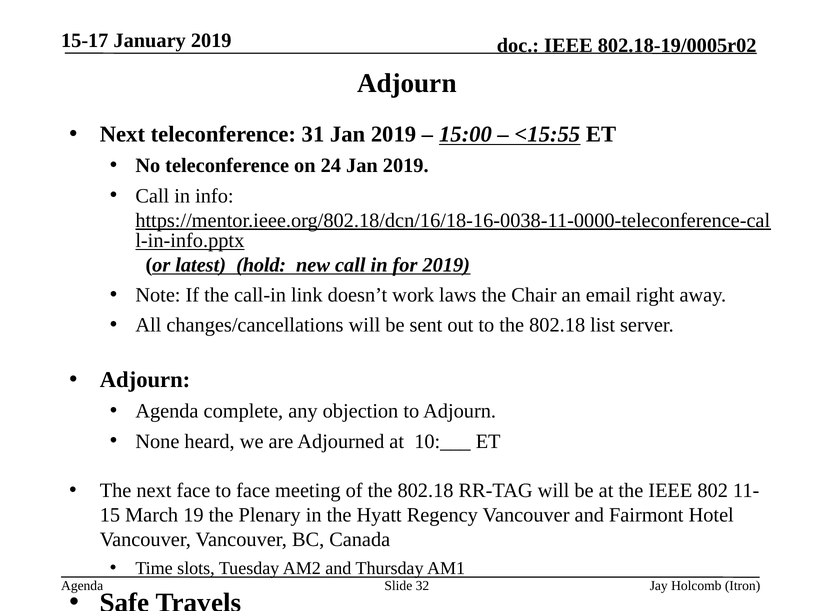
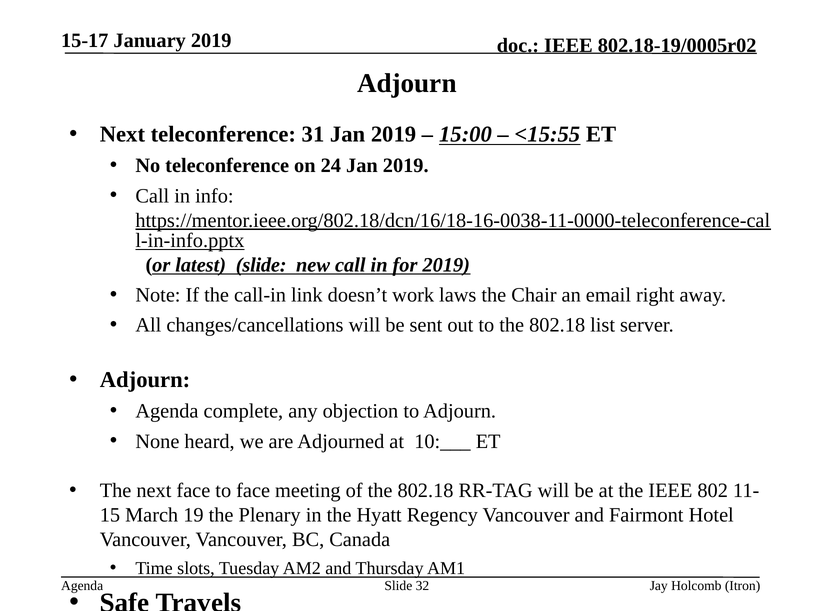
latest hold: hold -> slide
